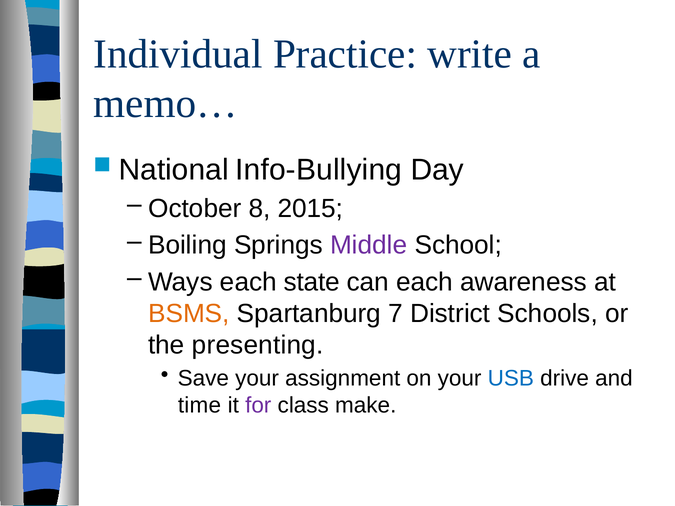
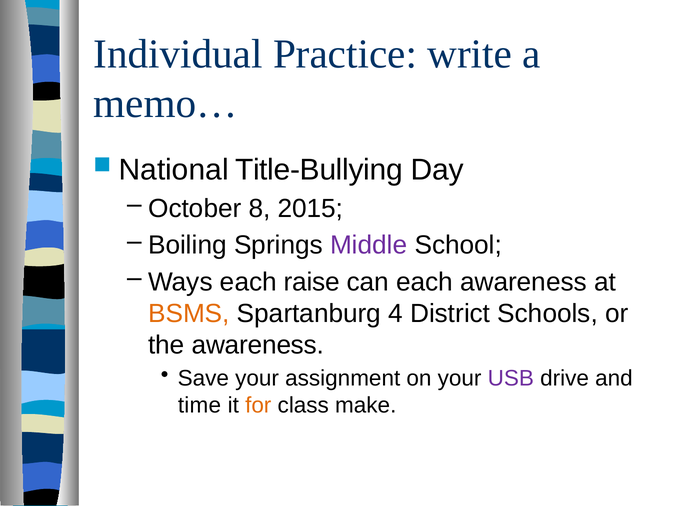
Info-Bullying: Info-Bullying -> Title-Bullying
state: state -> raise
7: 7 -> 4
the presenting: presenting -> awareness
USB colour: blue -> purple
for colour: purple -> orange
